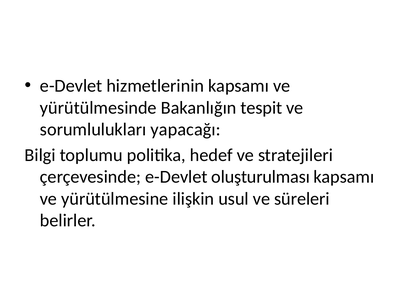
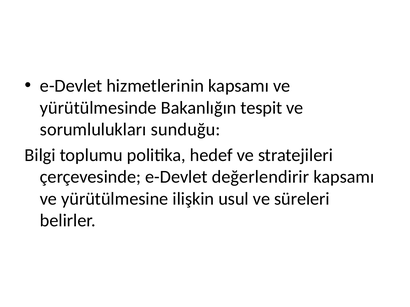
yapacağı: yapacağı -> sunduğu
oluşturulması: oluşturulması -> değerlendirir
